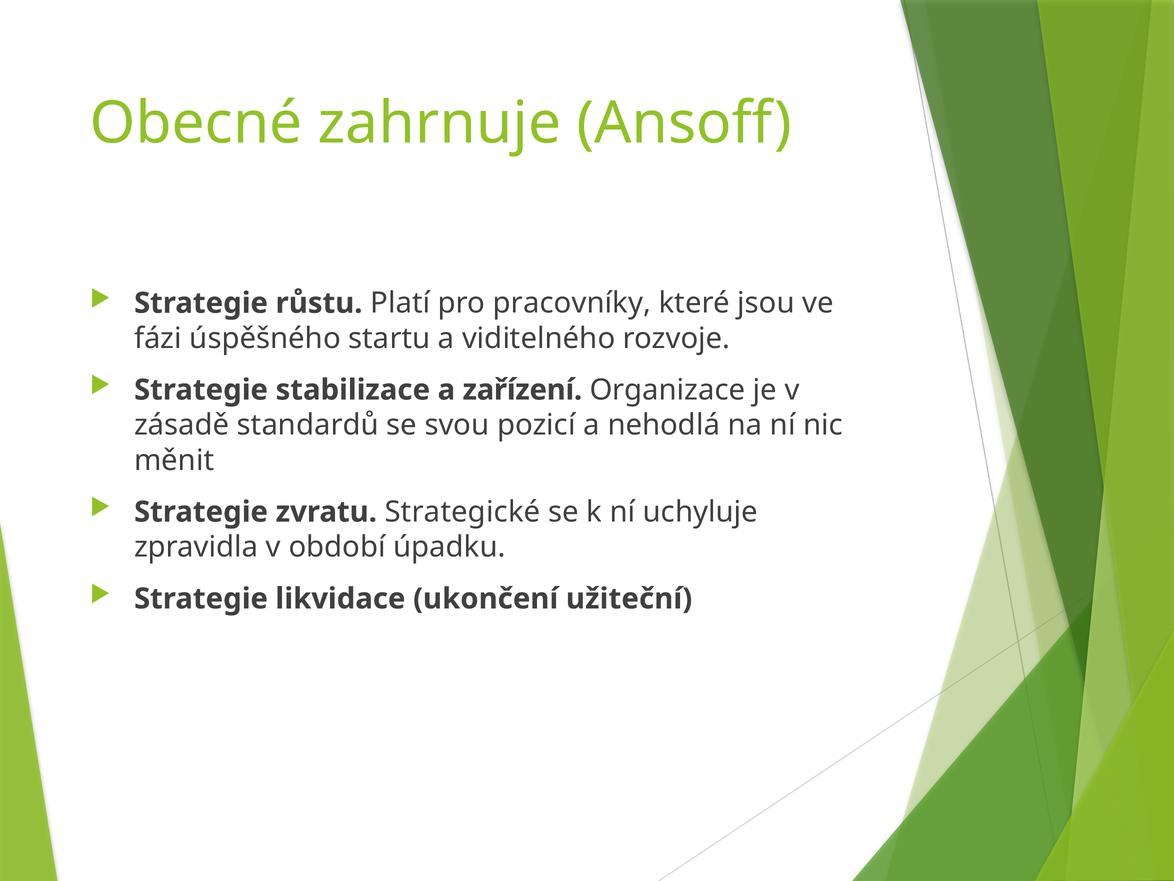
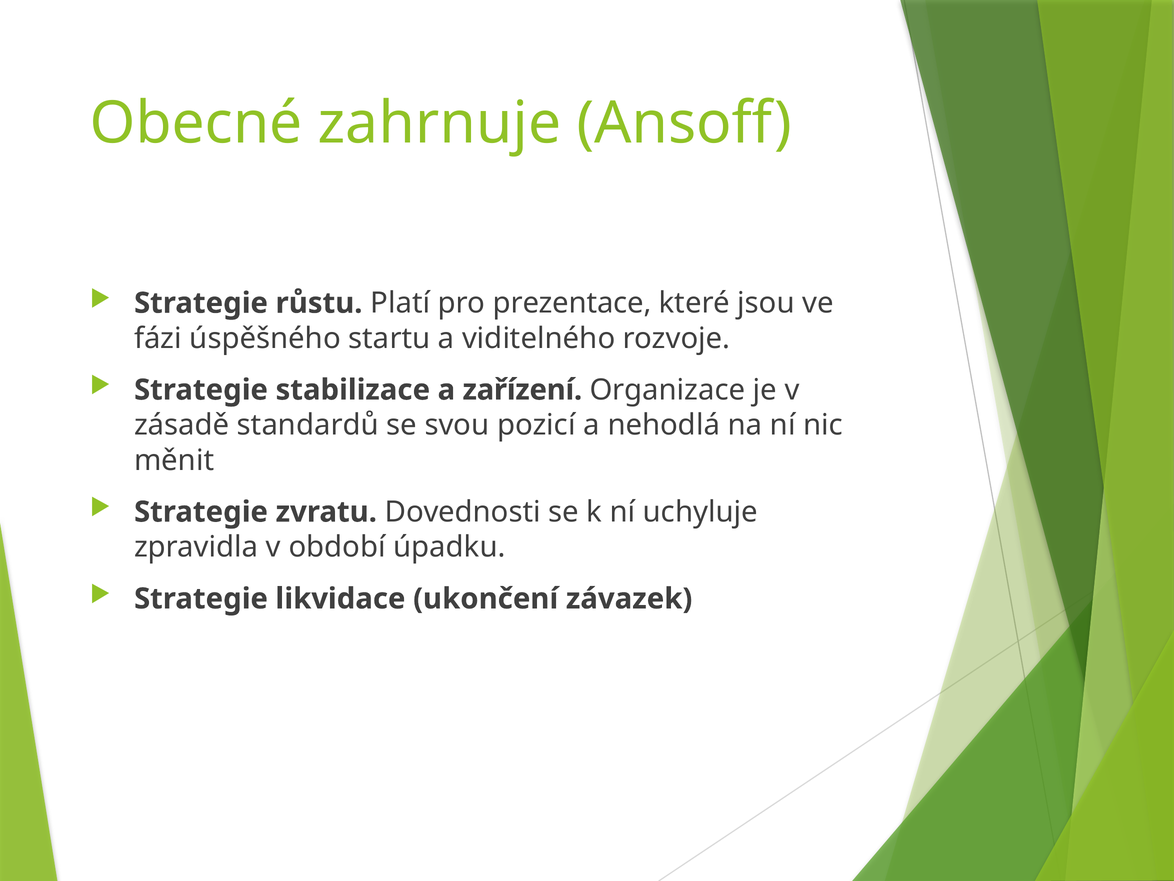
pracovníky: pracovníky -> prezentace
Strategické: Strategické -> Dovednosti
užiteční: užiteční -> závazek
